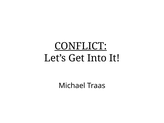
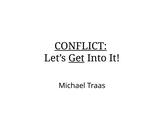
Get underline: none -> present
